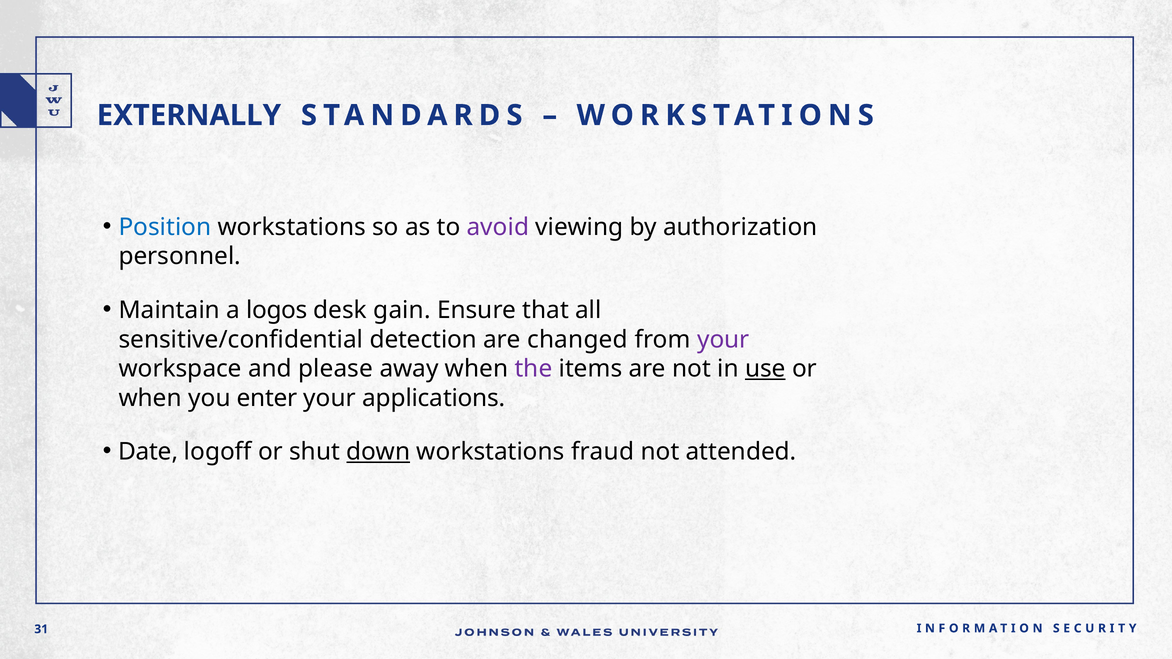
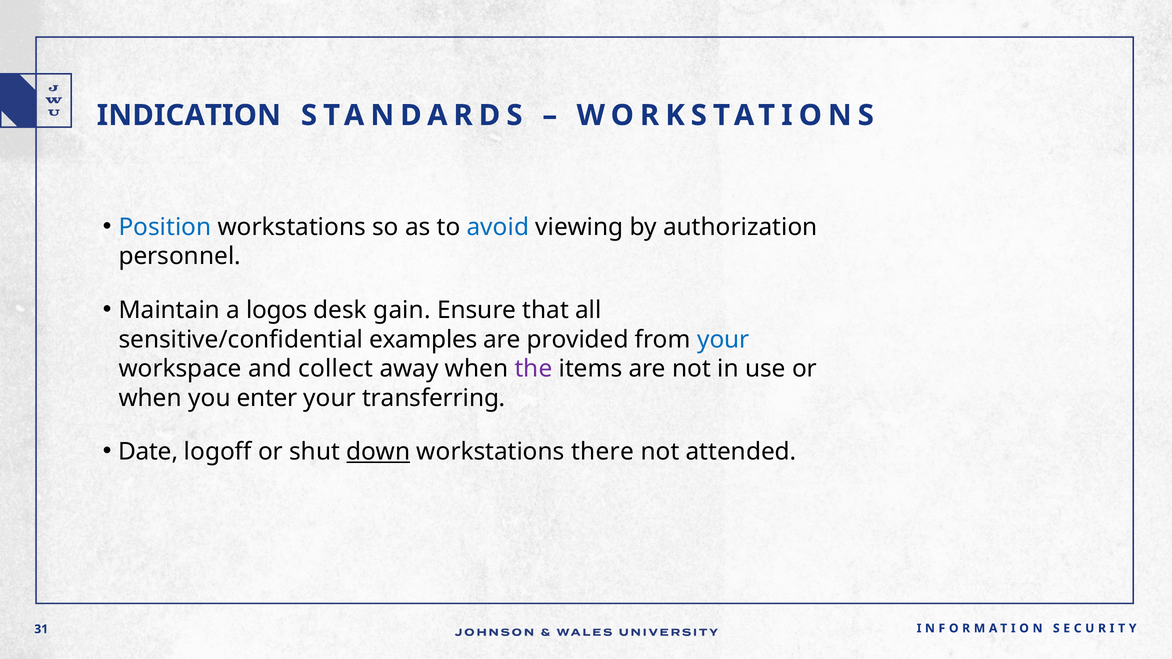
EXTERNALLY: EXTERNALLY -> INDICATION
avoid colour: purple -> blue
detection: detection -> examples
changed: changed -> provided
your at (723, 340) colour: purple -> blue
please: please -> collect
use underline: present -> none
applications: applications -> transferring
fraud: fraud -> there
